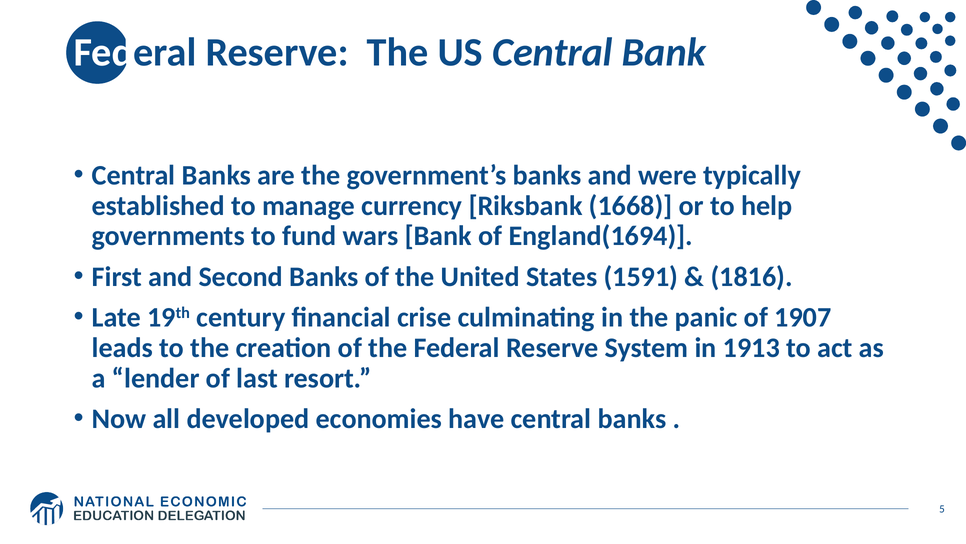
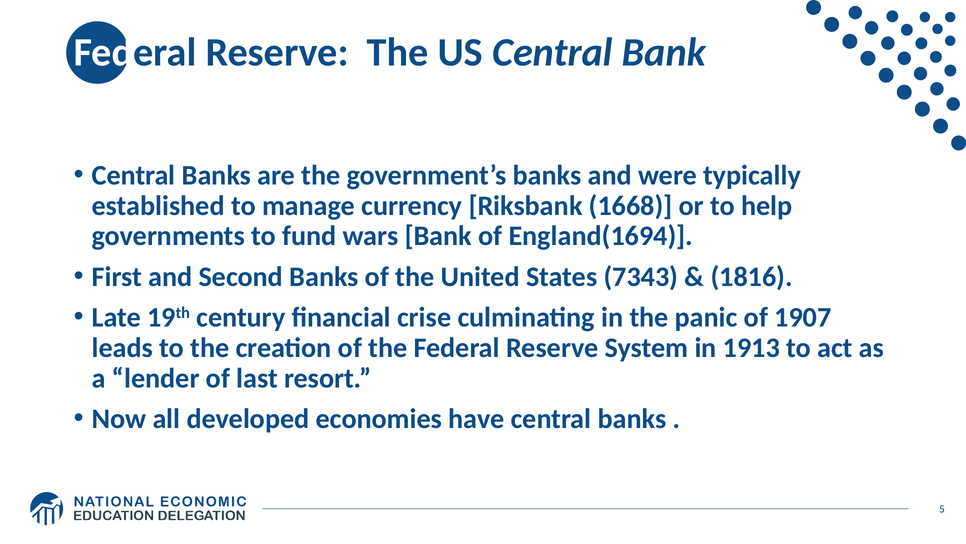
1591: 1591 -> 7343
